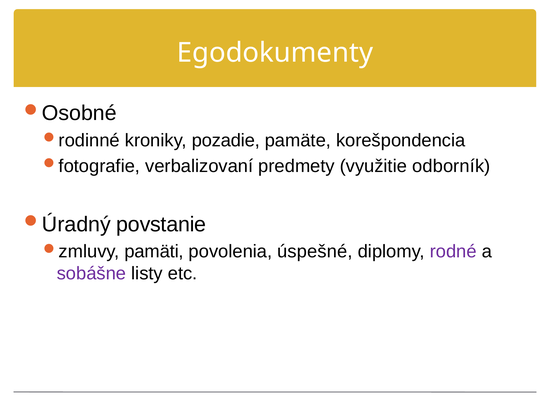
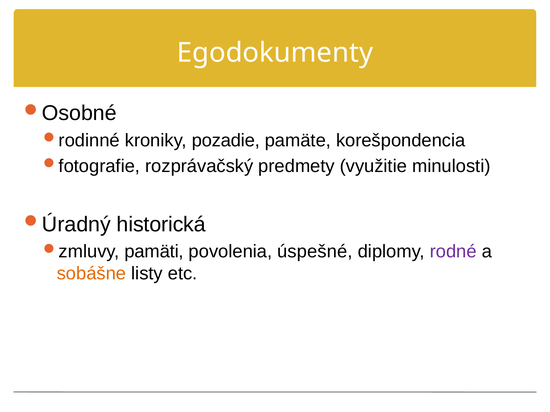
verbalizovaní: verbalizovaní -> rozprávačský
odborník: odborník -> minulosti
povstanie: povstanie -> historická
sobášne colour: purple -> orange
